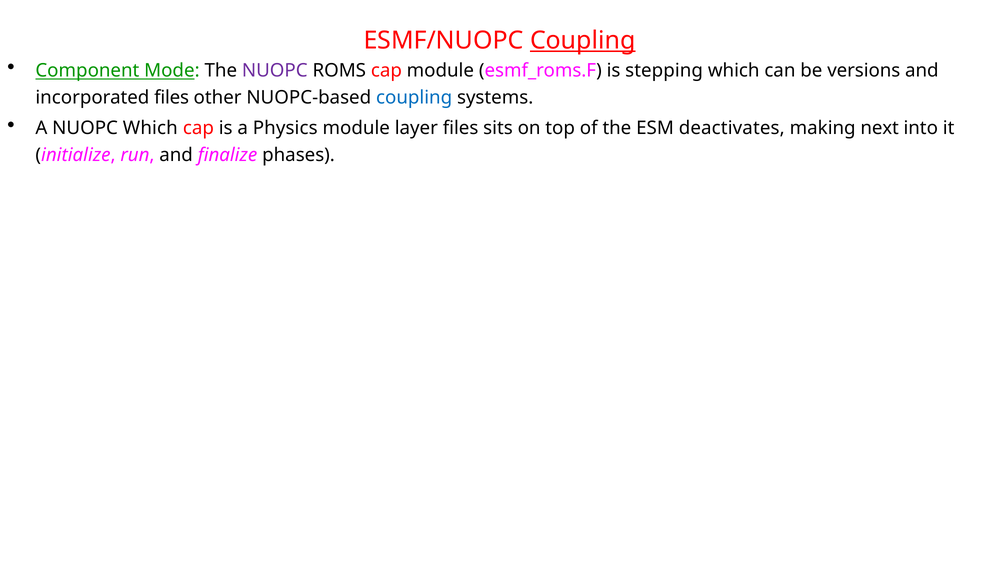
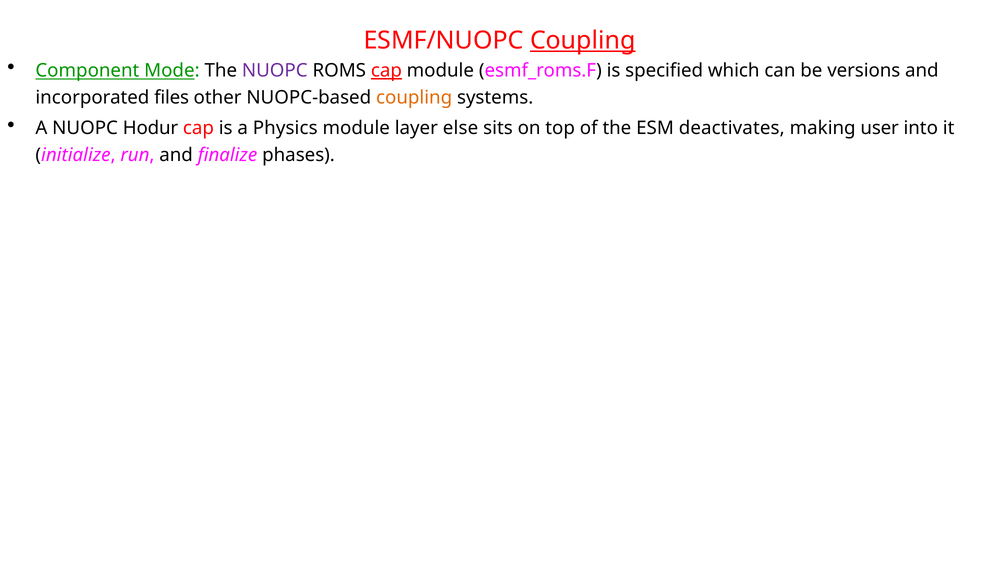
cap at (386, 71) underline: none -> present
stepping: stepping -> specified
coupling at (414, 98) colour: blue -> orange
NUOPC Which: Which -> Hodur
layer files: files -> else
next: next -> user
